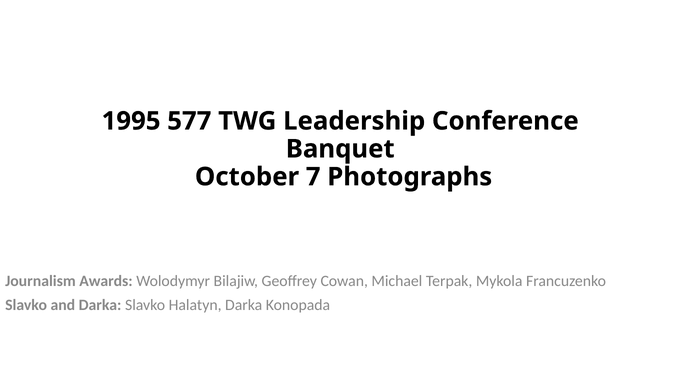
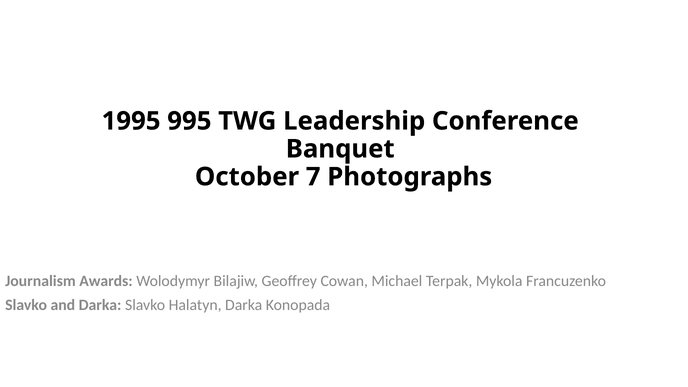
577: 577 -> 995
